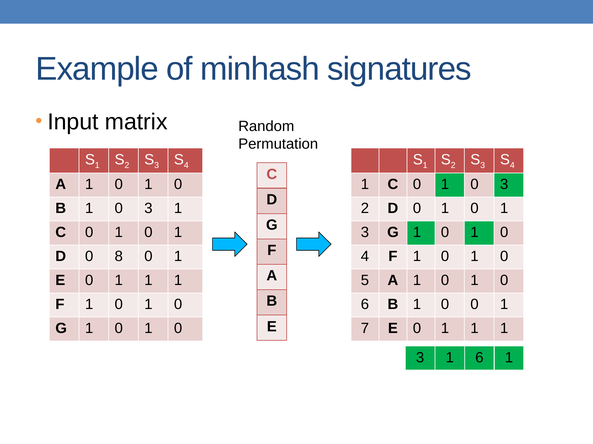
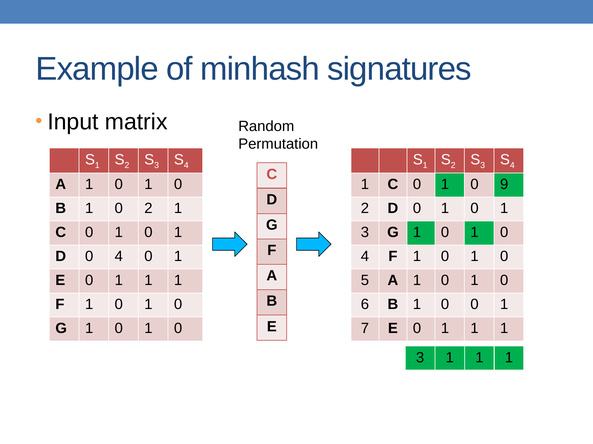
0 1 0 3: 3 -> 9
B 1 0 3: 3 -> 2
D 0 8: 8 -> 4
3 1 6: 6 -> 1
